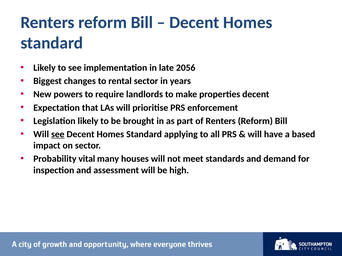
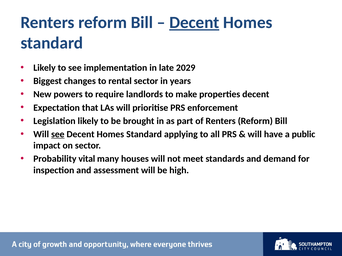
Decent at (194, 23) underline: none -> present
2056: 2056 -> 2029
based: based -> public
